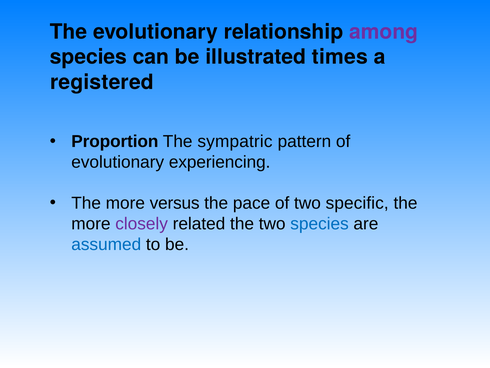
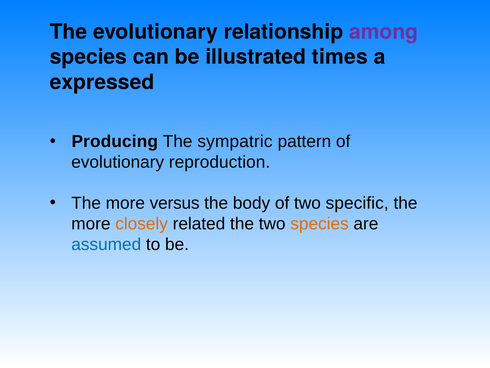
registered: registered -> expressed
Proportion: Proportion -> Producing
experiencing: experiencing -> reproduction
pace: pace -> body
closely colour: purple -> orange
species at (320, 223) colour: blue -> orange
